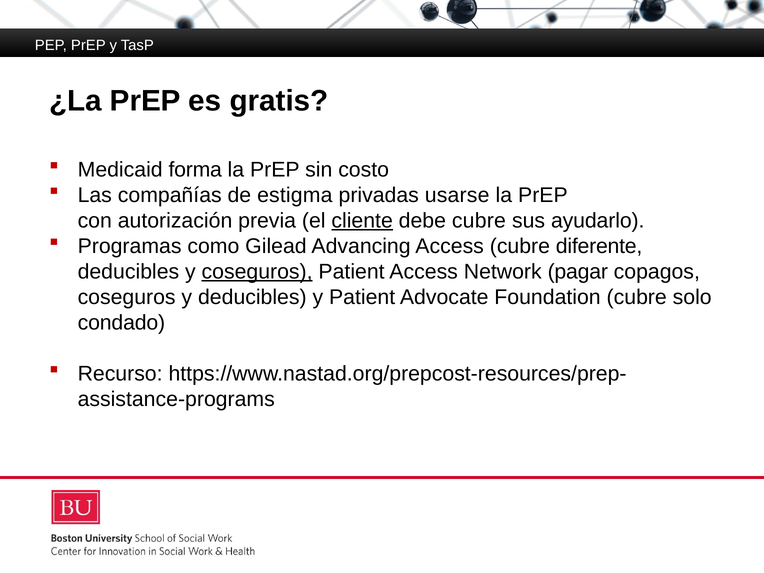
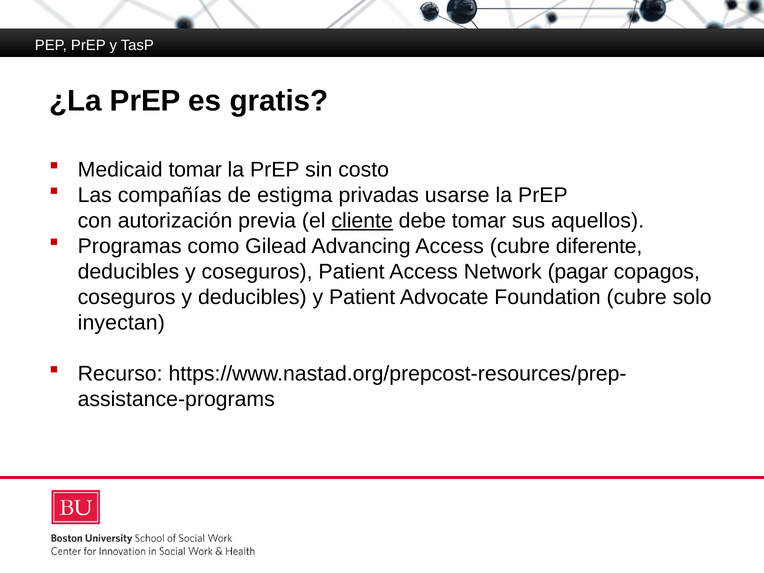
Medicaid forma: forma -> tomar
debe cubre: cubre -> tomar
ayudarlo: ayudarlo -> aquellos
coseguros at (257, 272) underline: present -> none
condado: condado -> inyectan
